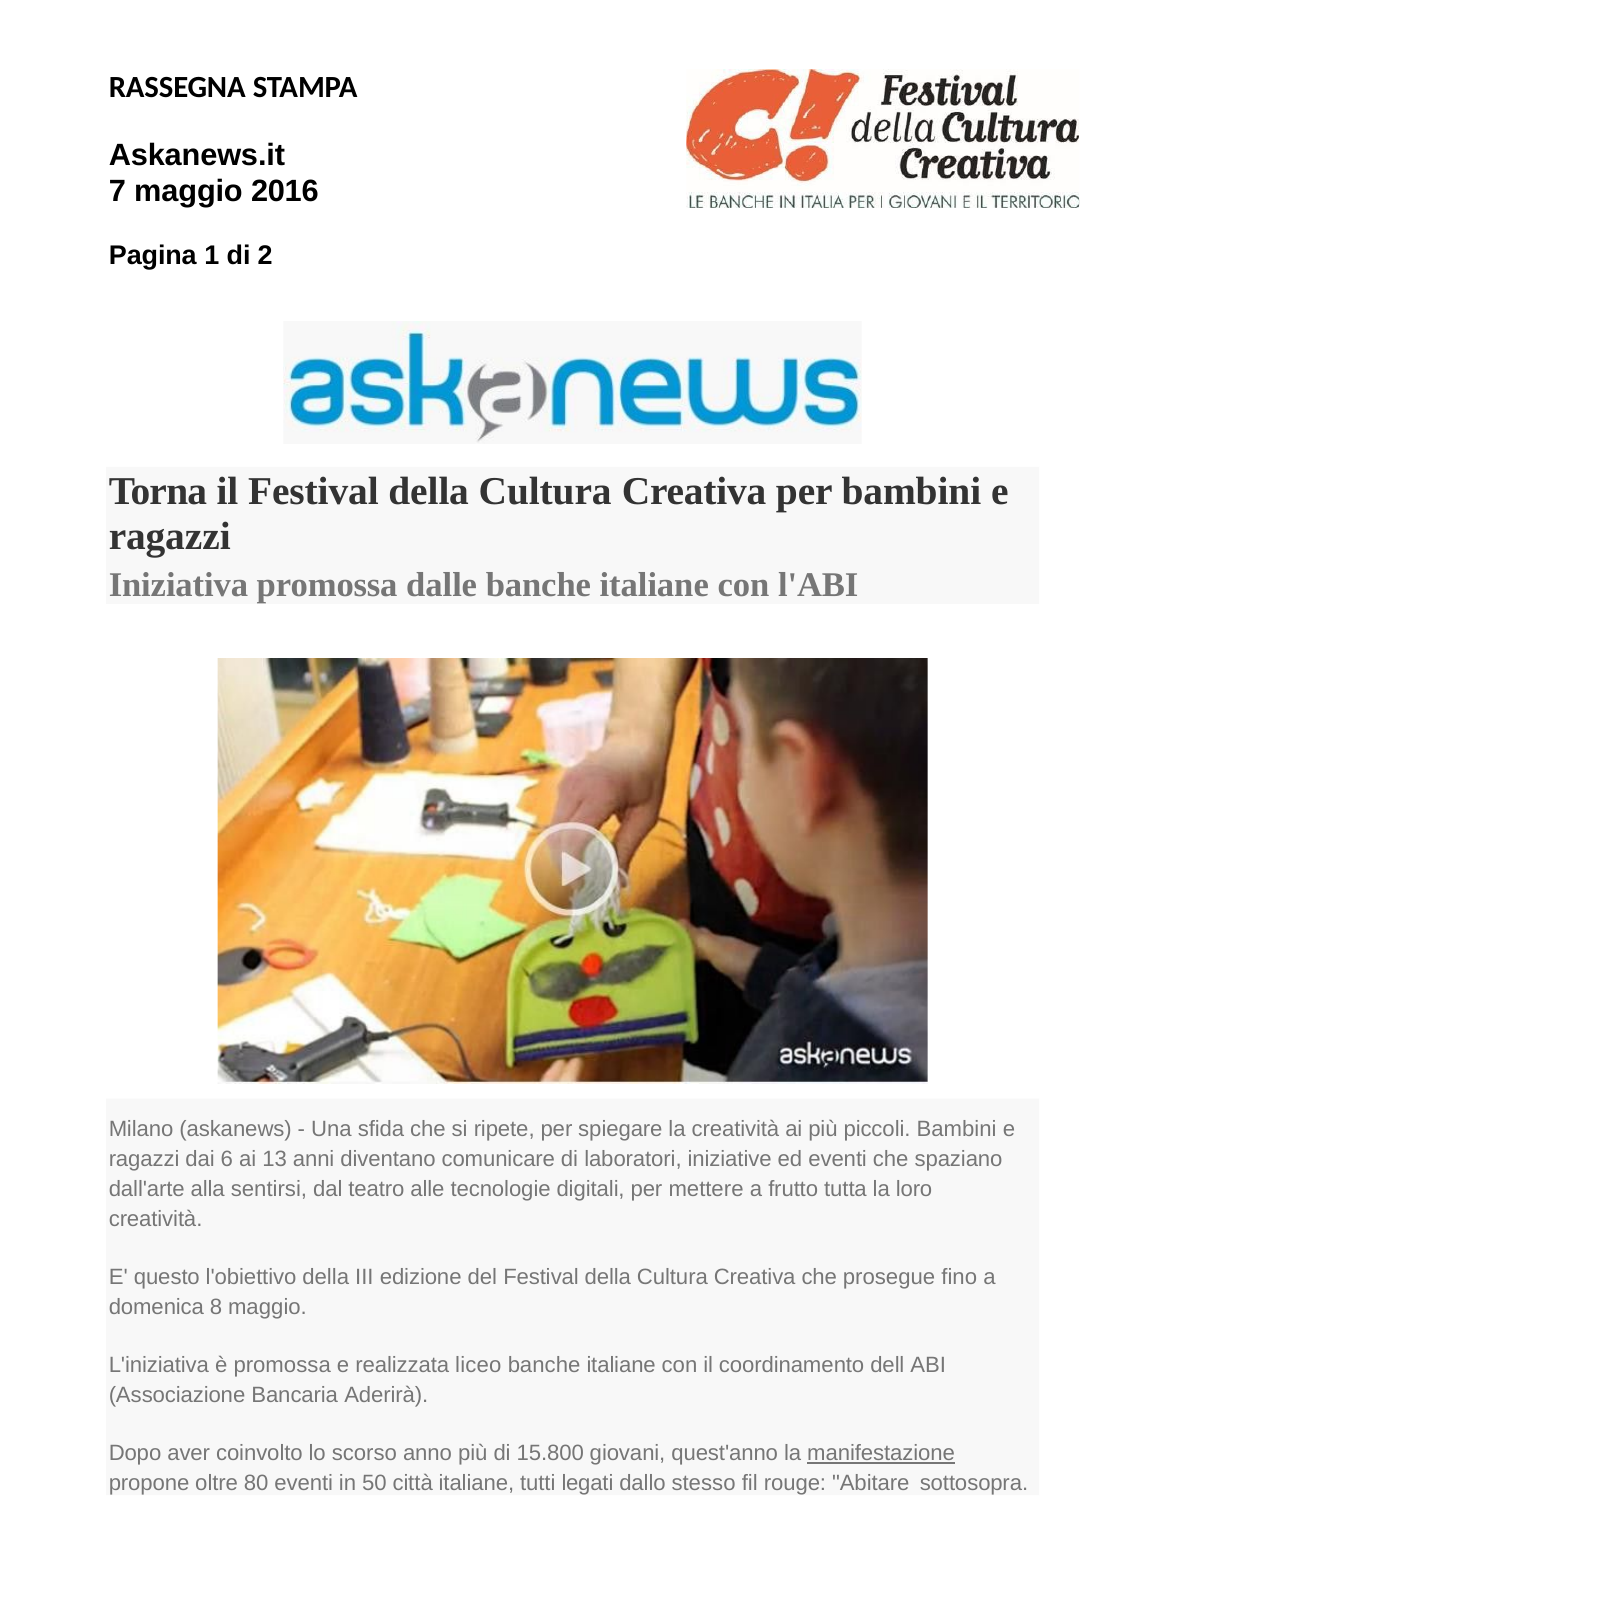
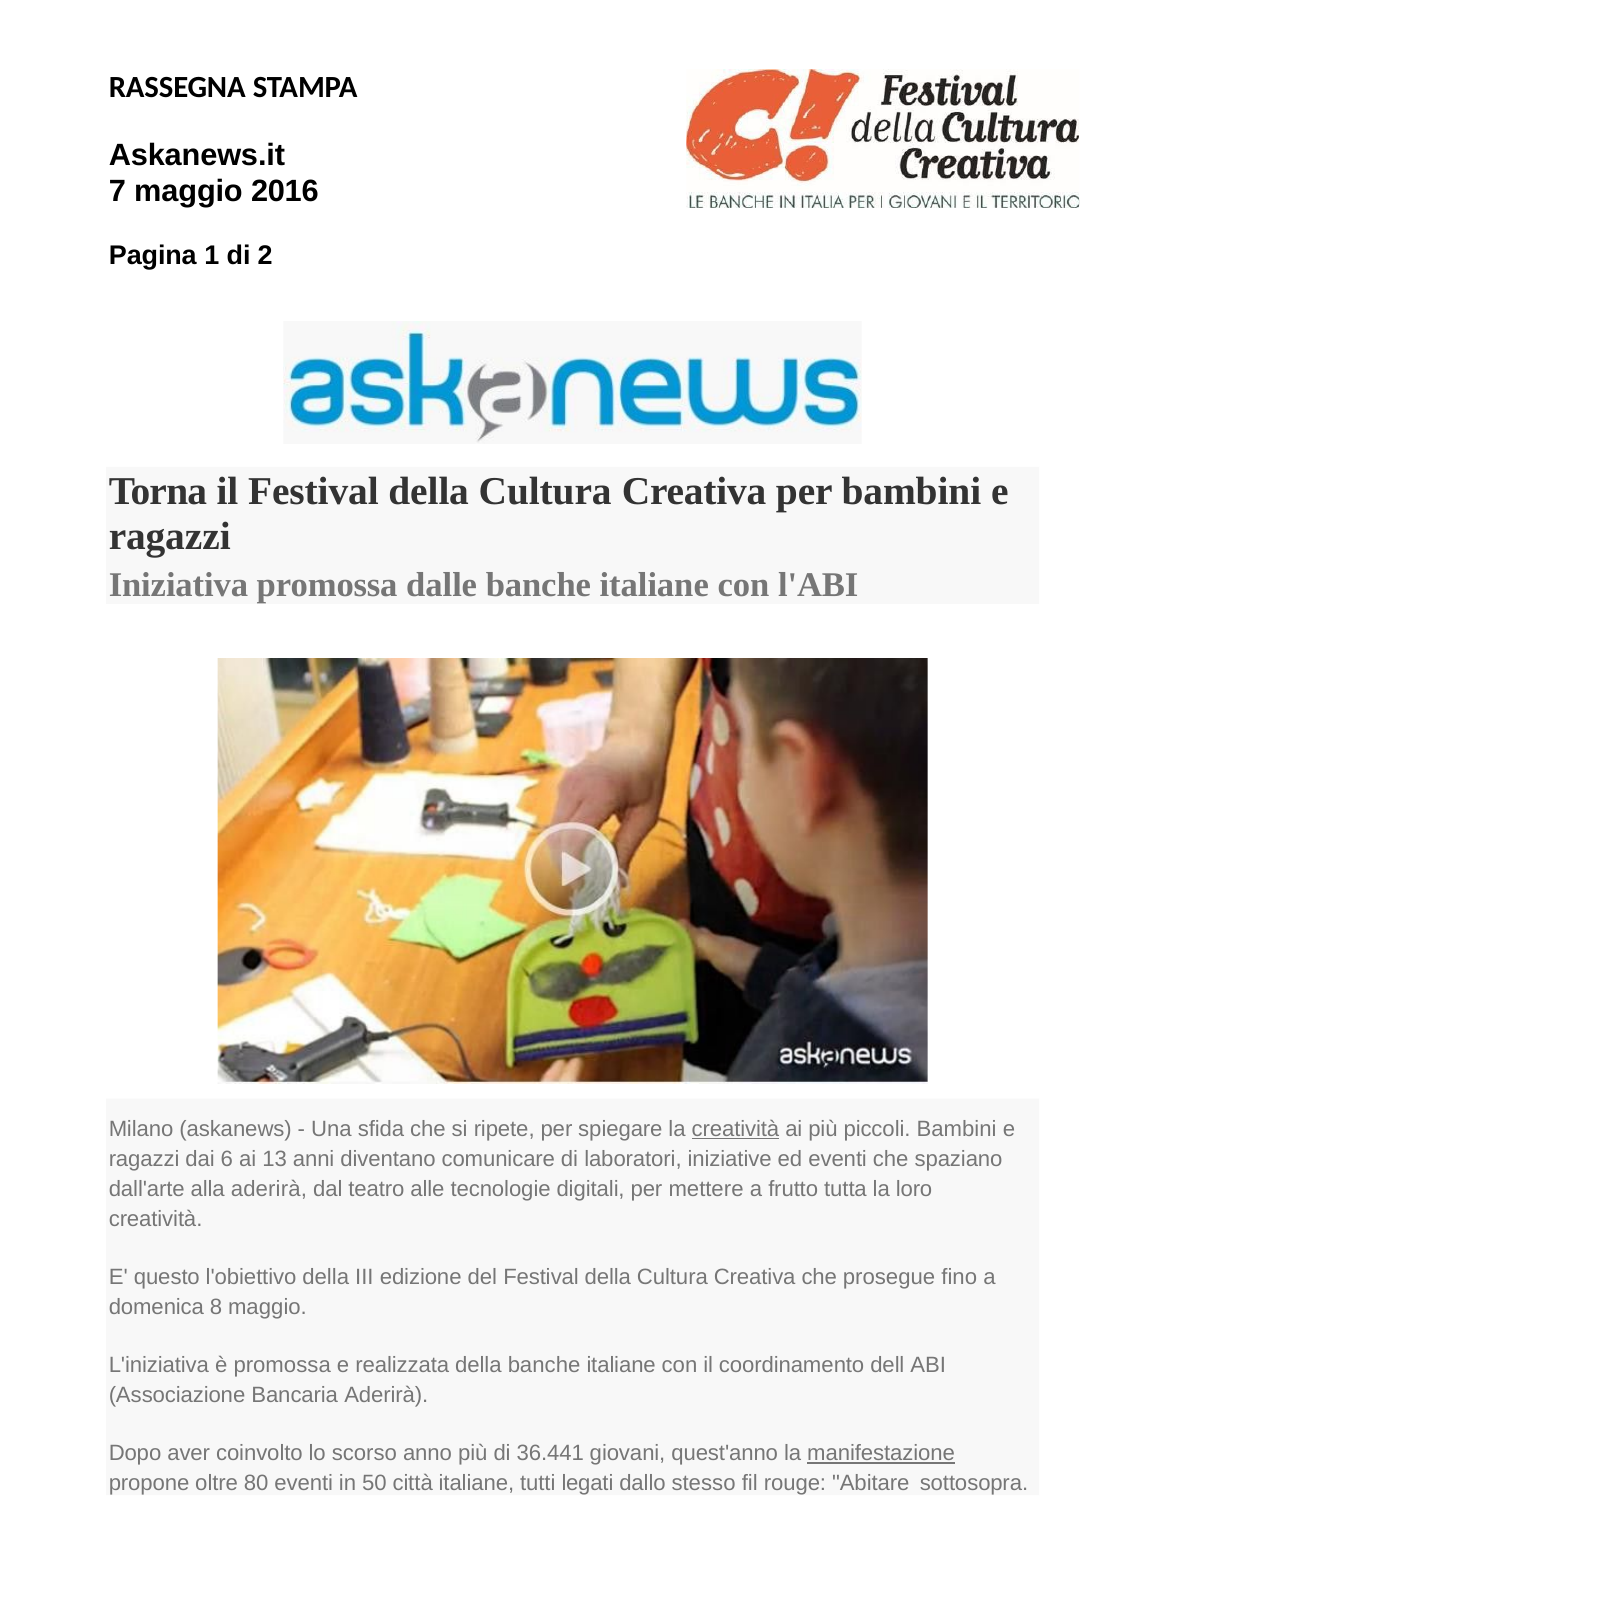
creatività at (735, 1129) underline: none -> present
alla sentirsi: sentirsi -> aderirà
realizzata liceo: liceo -> della
15.800: 15.800 -> 36.441
